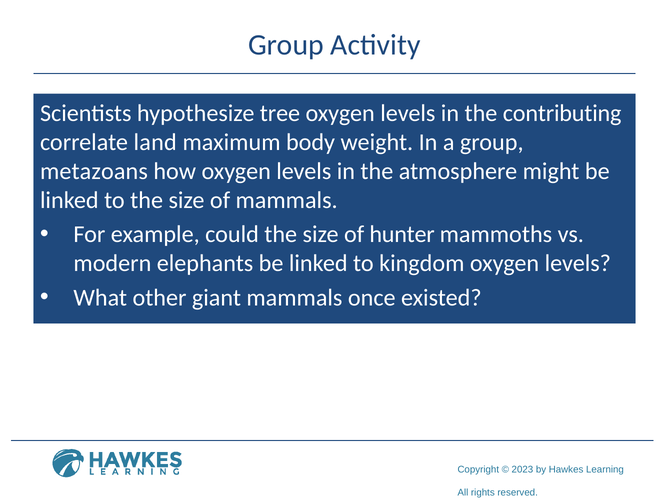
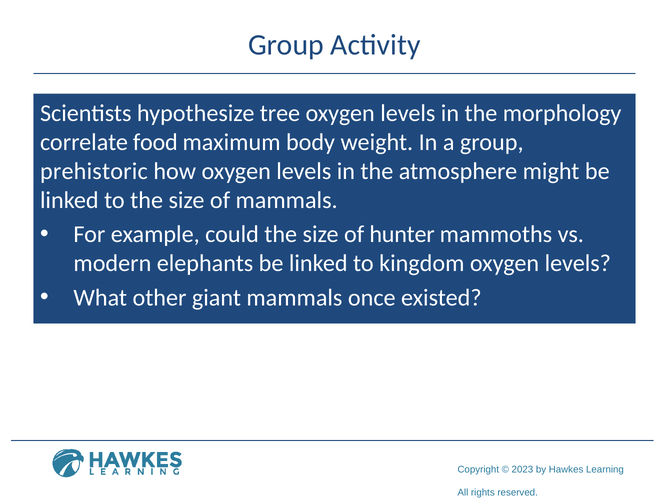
contributing: contributing -> morphology
land: land -> food
metazoans: metazoans -> prehistoric
